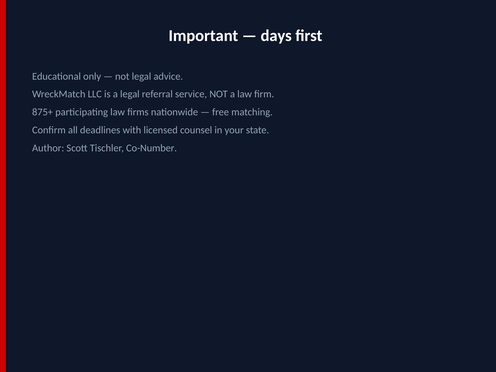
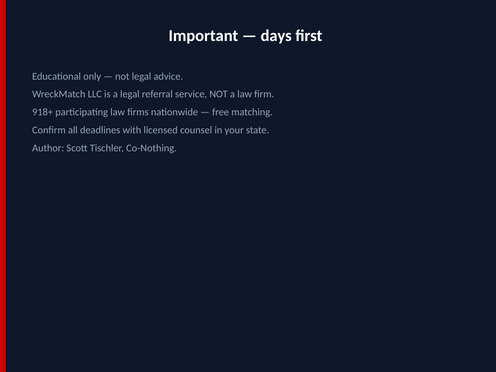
875+: 875+ -> 918+
Co-Number: Co-Number -> Co-Nothing
